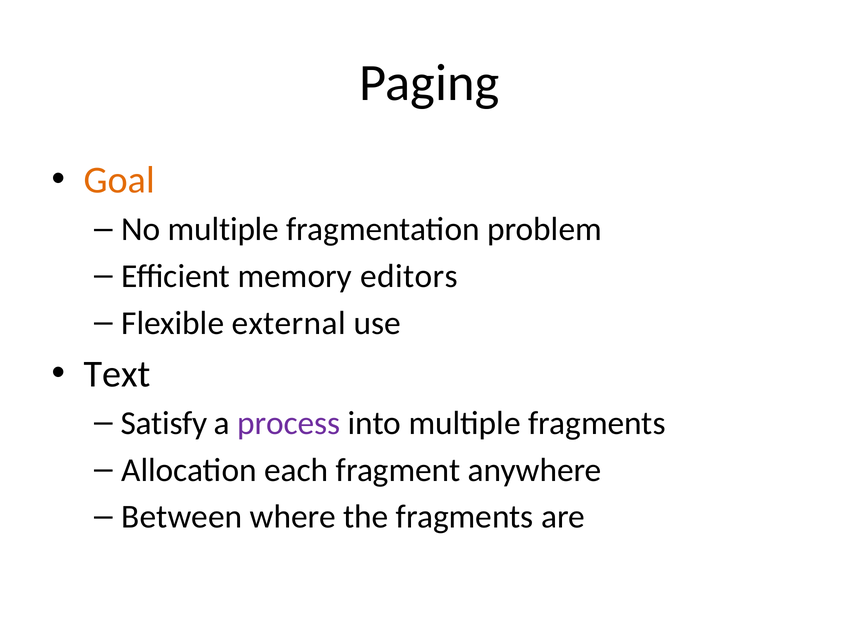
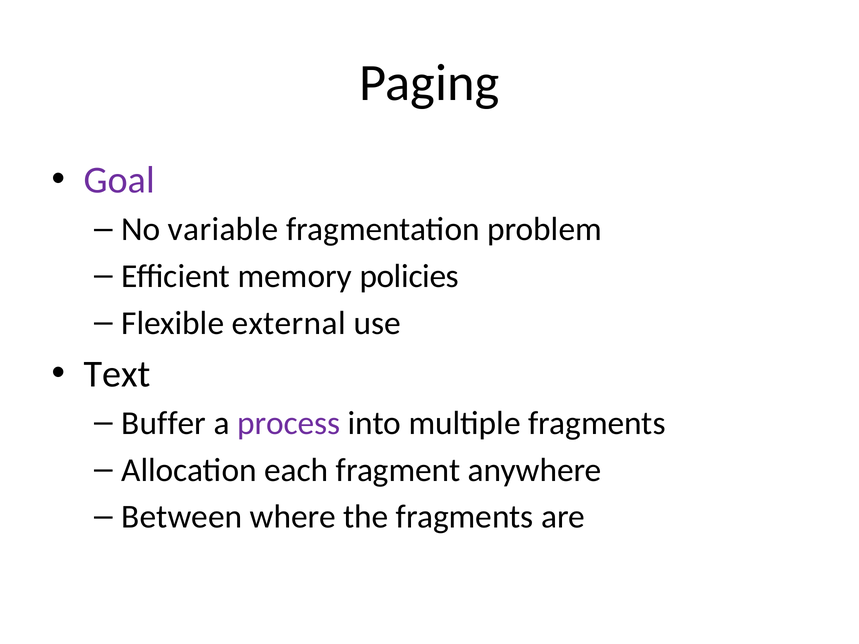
Goal colour: orange -> purple
No multiple: multiple -> variable
editors: editors -> policies
Satisfy: Satisfy -> Buffer
